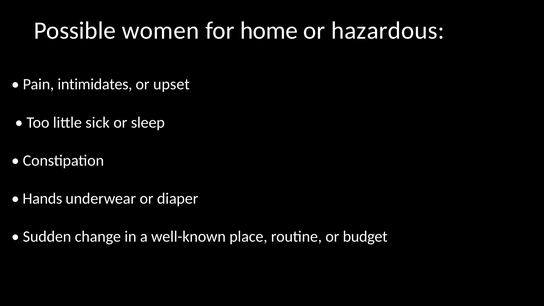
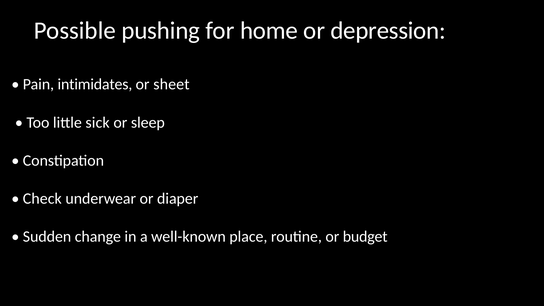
women: women -> pushing
hazardous: hazardous -> depression
upset: upset -> sheet
Hands: Hands -> Check
